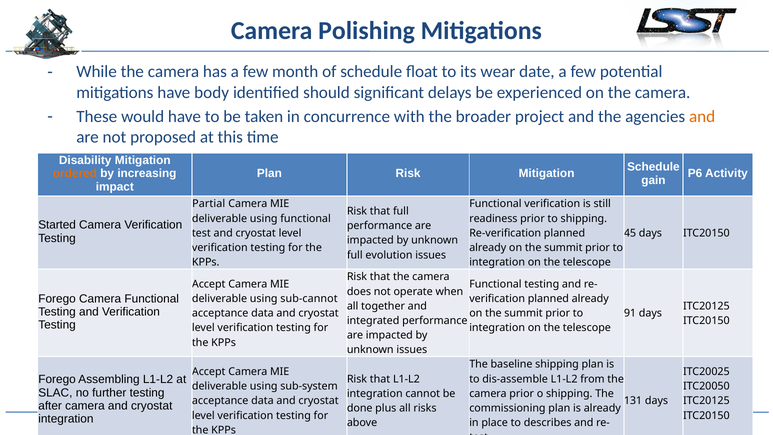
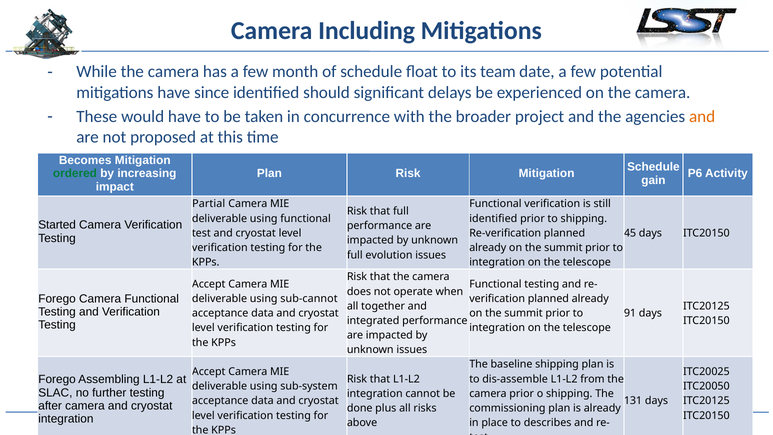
Polishing: Polishing -> Including
wear: wear -> team
body: body -> since
Disability: Disability -> Becomes
ordered colour: orange -> green
readiness at (493, 218): readiness -> identified
